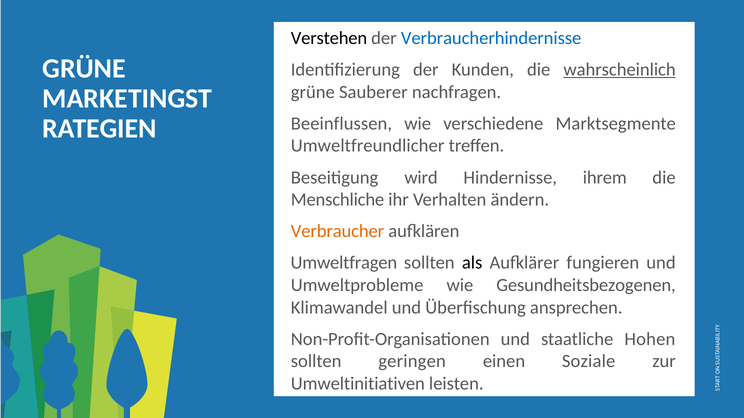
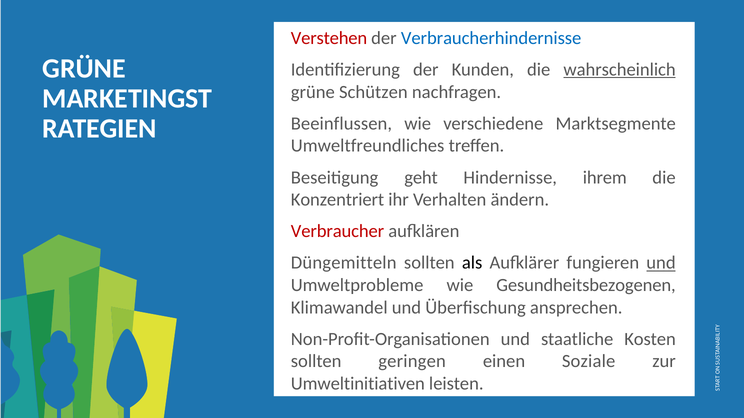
Verstehen colour: black -> red
Sauberer: Sauberer -> Schützen
Umweltfreundlicher: Umweltfreundlicher -> Umweltfreundliches
wird: wird -> geht
Menschliche: Menschliche -> Konzentriert
Verbraucher colour: orange -> red
Umweltfragen: Umweltfragen -> Düngemitteln
und at (661, 263) underline: none -> present
Hohen: Hohen -> Kosten
